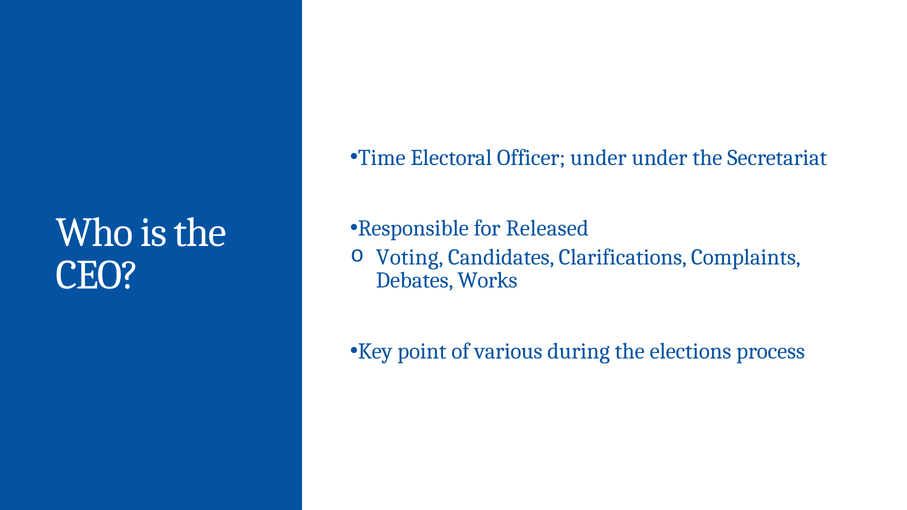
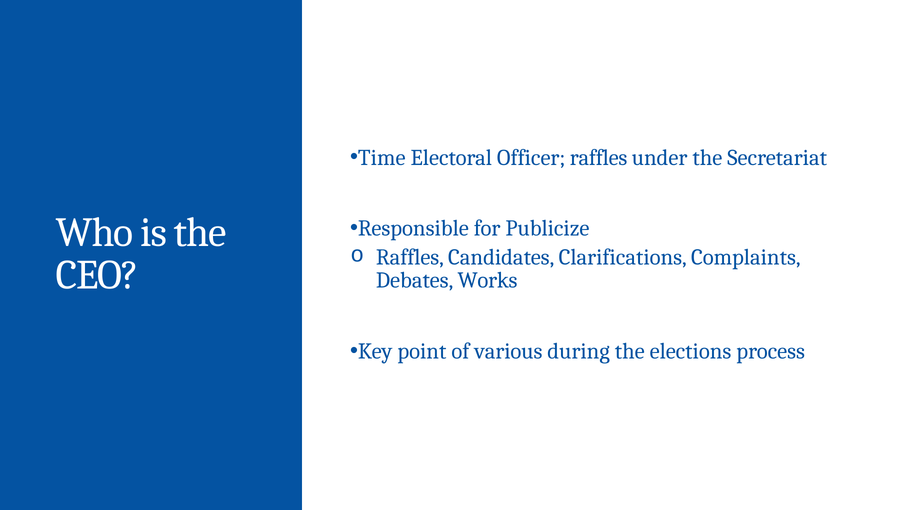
Officer under: under -> raffles
Released: Released -> Publicize
Voting at (410, 257): Voting -> Raffles
